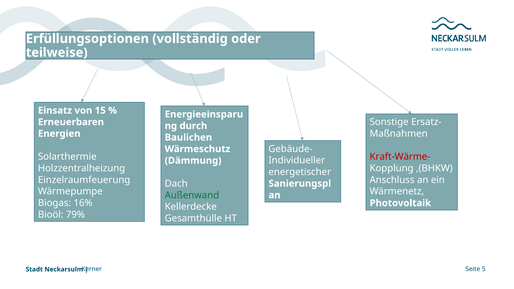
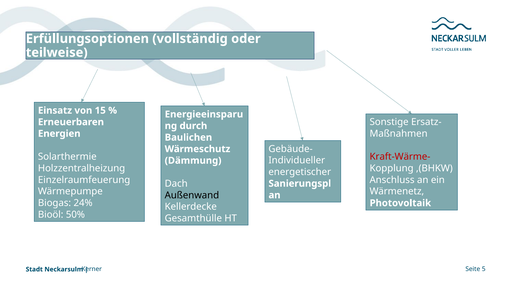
Außenwand colour: green -> black
16%: 16% -> 24%
79%: 79% -> 50%
